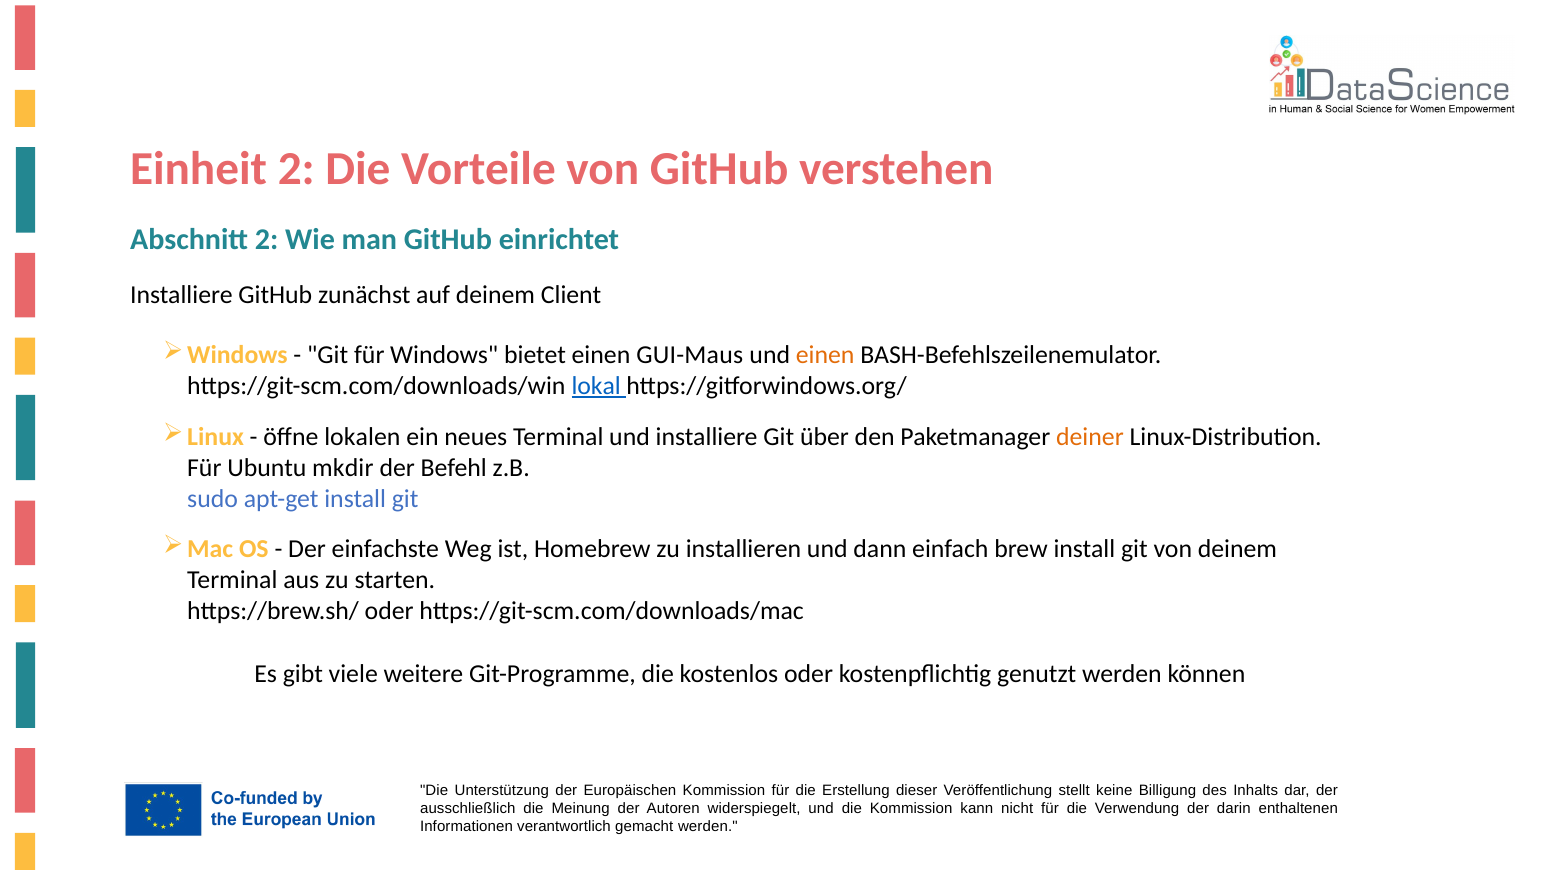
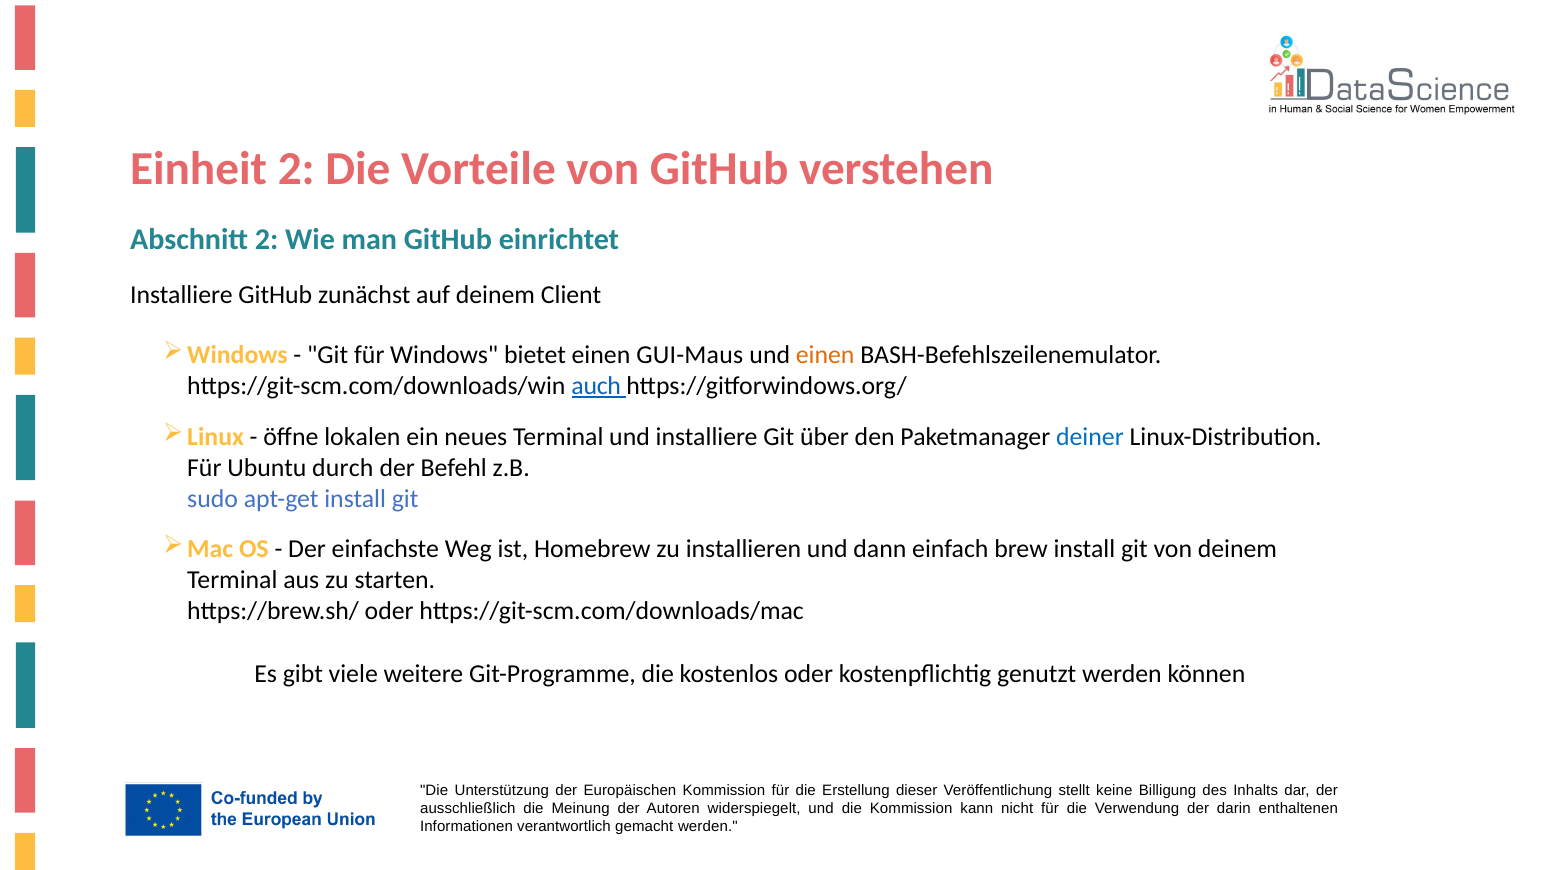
lokal: lokal -> auch
deiner colour: orange -> blue
mkdir: mkdir -> durch
